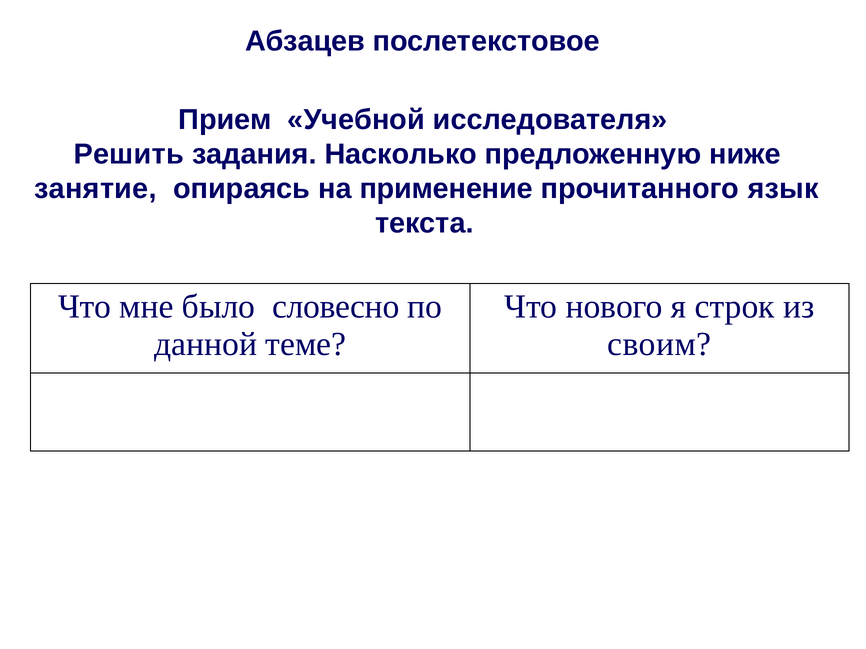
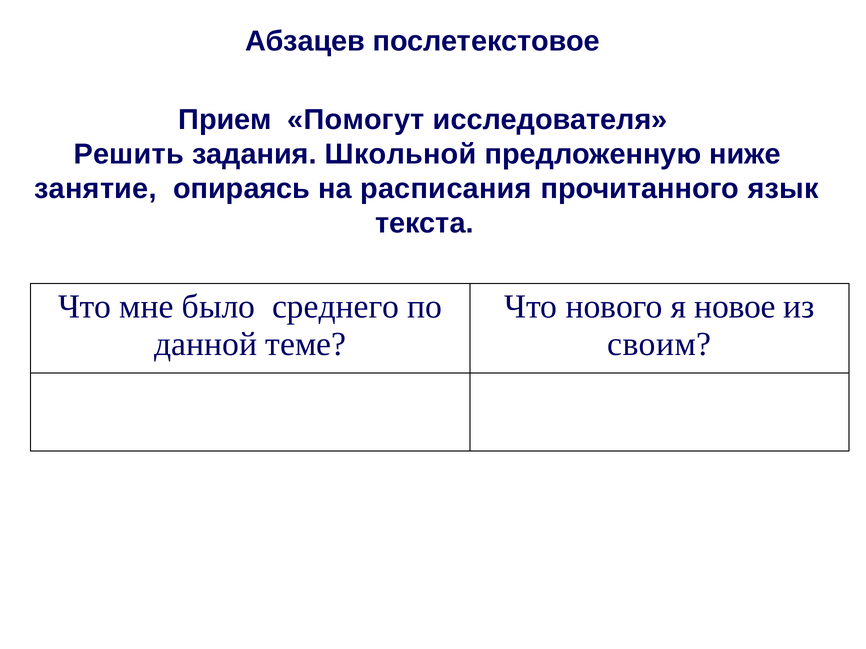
Учебной: Учебной -> Помогут
Насколько: Насколько -> Школьной
применение: применение -> расписания
словесно: словесно -> среднего
строк: строк -> новое
